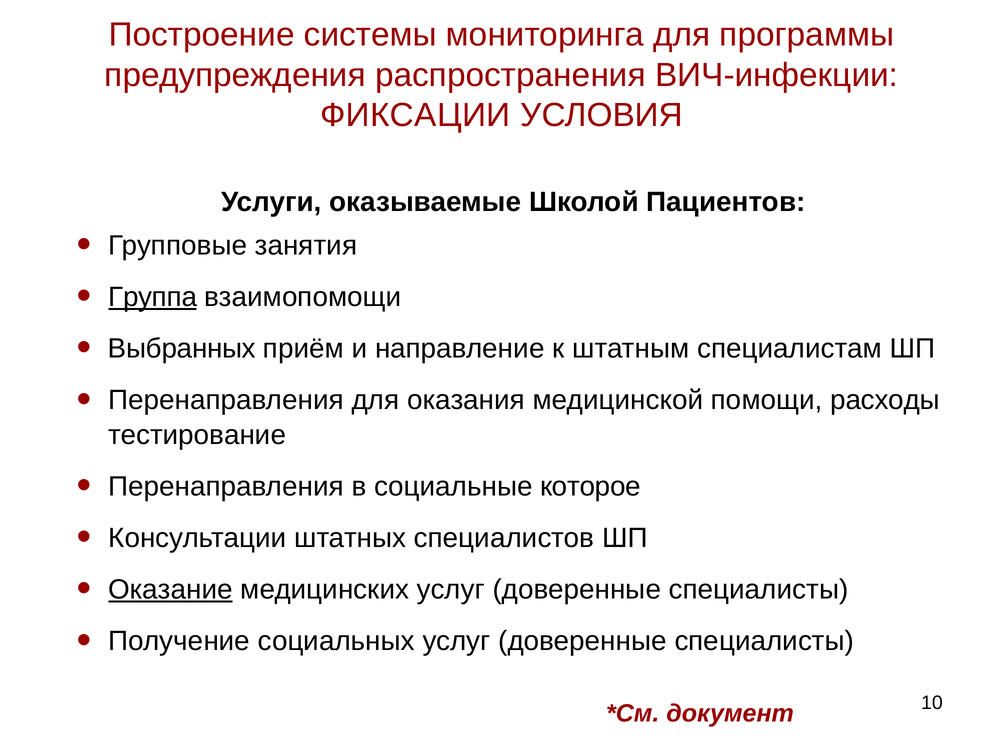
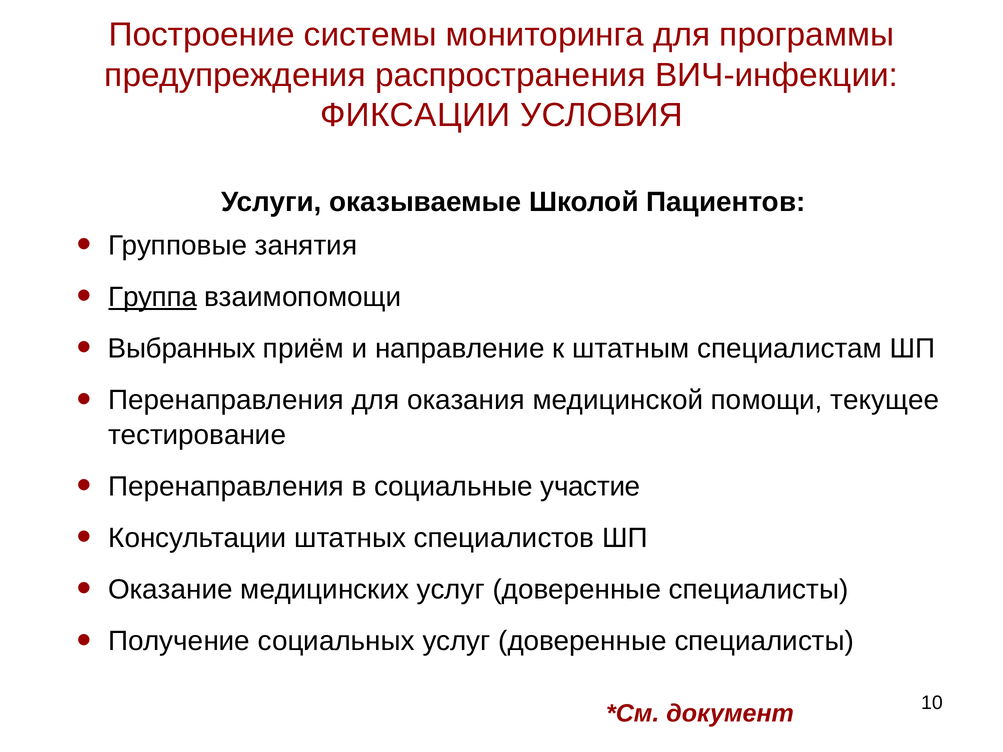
расходы: расходы -> текущее
которое: которое -> участие
Оказание underline: present -> none
